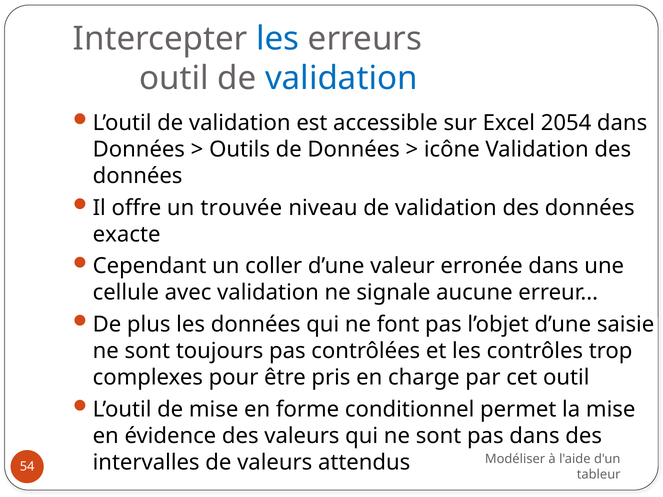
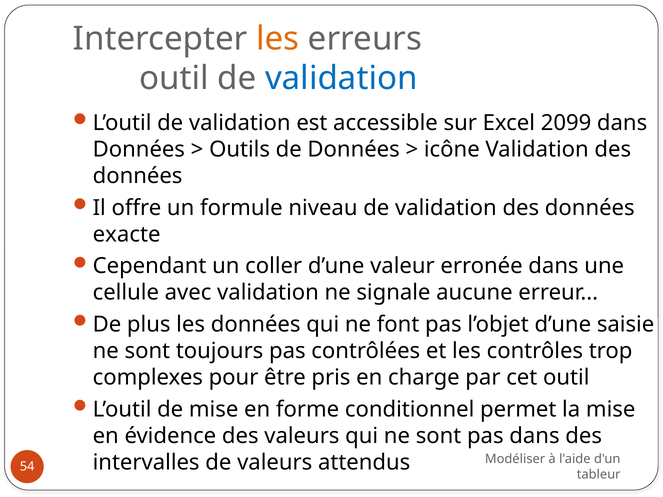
les at (278, 39) colour: blue -> orange
2054: 2054 -> 2099
trouvée: trouvée -> formule
